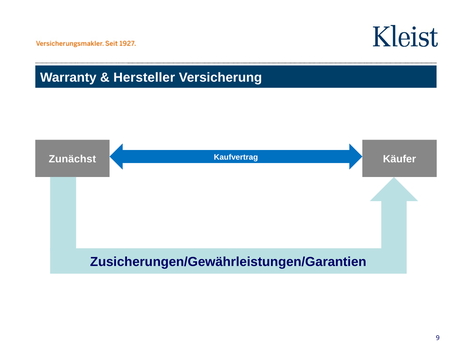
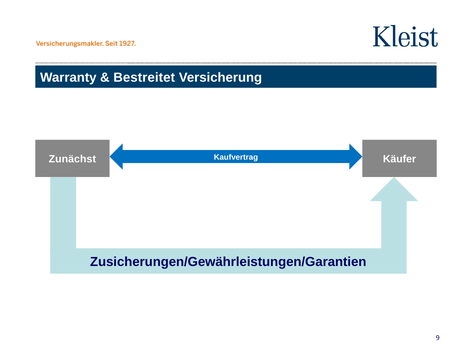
Hersteller: Hersteller -> Bestreitet
